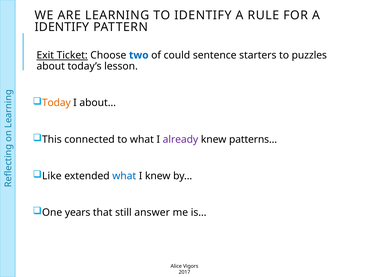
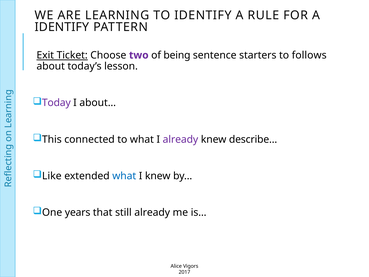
two colour: blue -> purple
could: could -> being
puzzles: puzzles -> follows
Today colour: orange -> purple
patterns…: patterns… -> describe…
still answer: answer -> already
